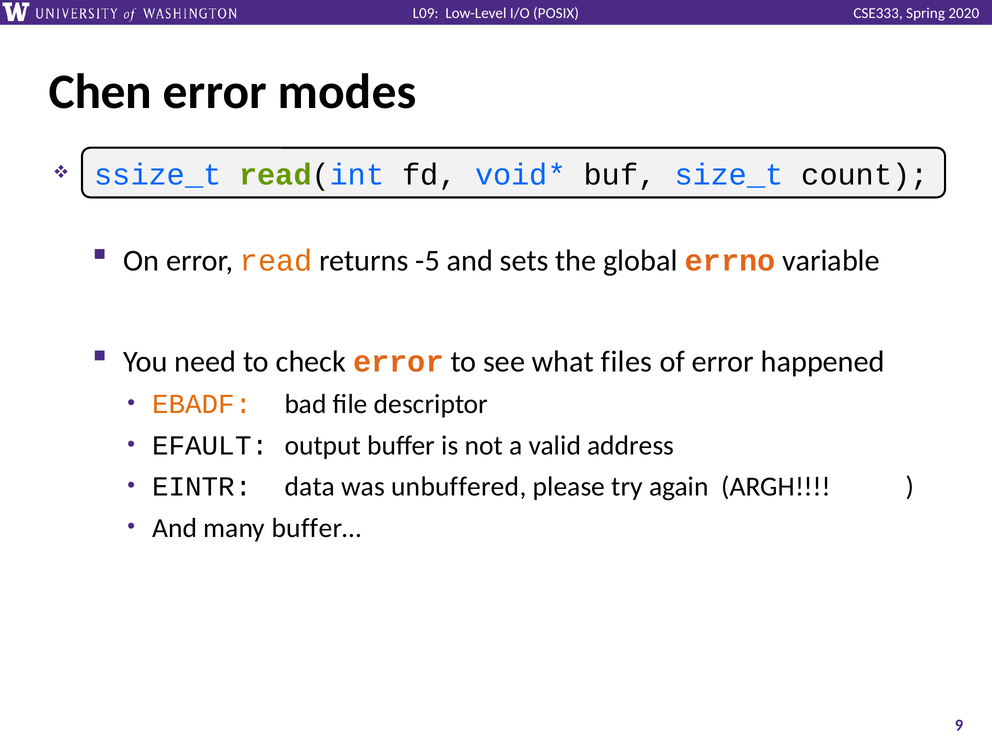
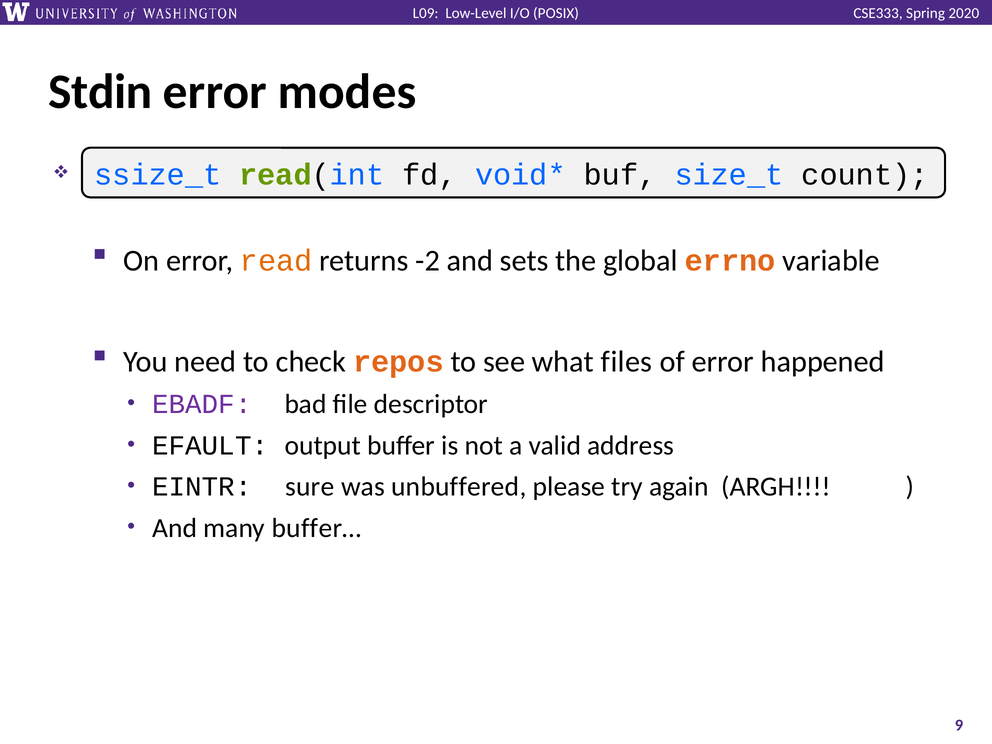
Chen: Chen -> Stdin
-5: -5 -> -2
check error: error -> repos
EBADF colour: orange -> purple
data: data -> sure
